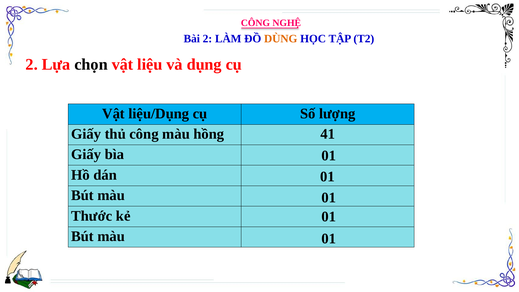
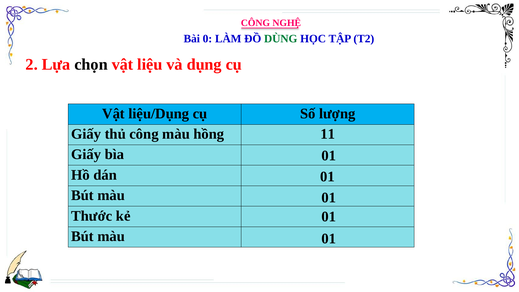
Bài 2: 2 -> 0
DÙNG colour: orange -> green
41: 41 -> 11
